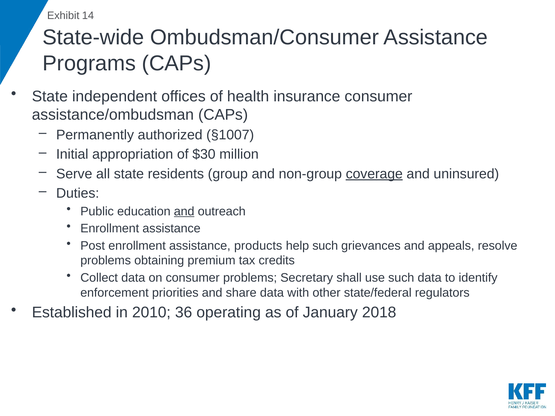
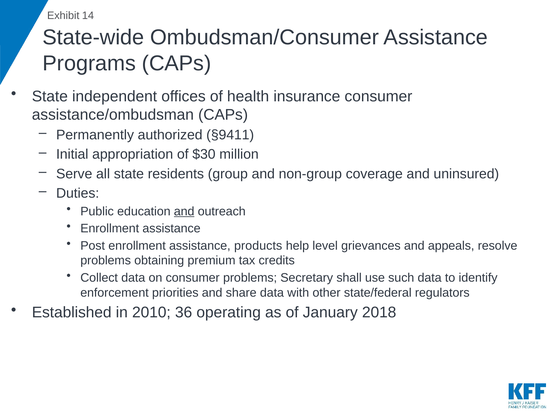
§1007: §1007 -> §9411
coverage underline: present -> none
help such: such -> level
